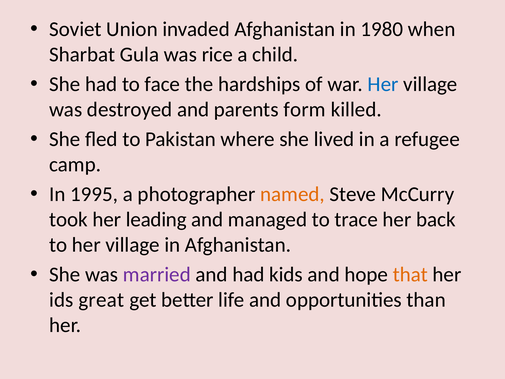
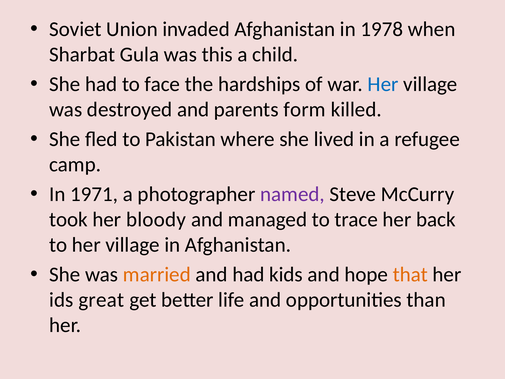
1980: 1980 -> 1978
rice: rice -> this
1995: 1995 -> 1971
named colour: orange -> purple
leading: leading -> bloody
married colour: purple -> orange
